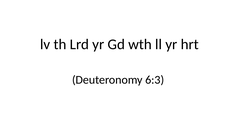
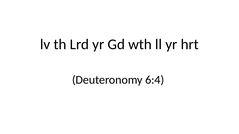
6:3: 6:3 -> 6:4
